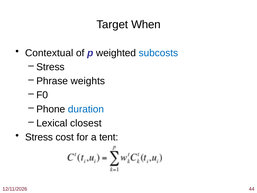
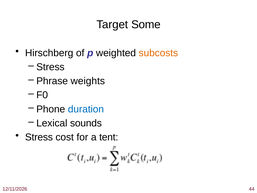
When: When -> Some
Contextual: Contextual -> Hirschberg
subcosts colour: blue -> orange
closest: closest -> sounds
